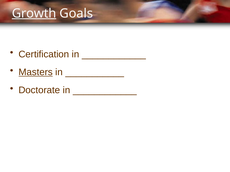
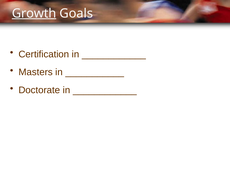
Masters underline: present -> none
